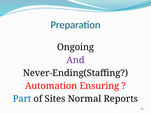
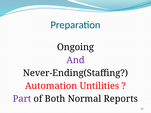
Ensuring: Ensuring -> Untilities
Part colour: blue -> purple
Sites: Sites -> Both
